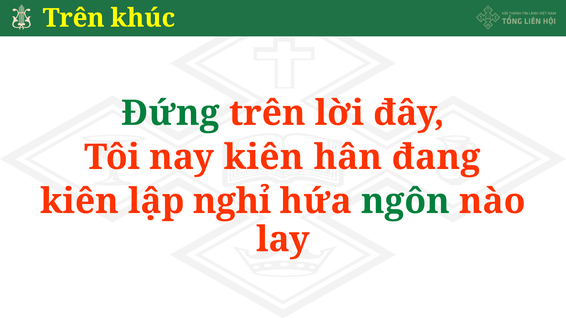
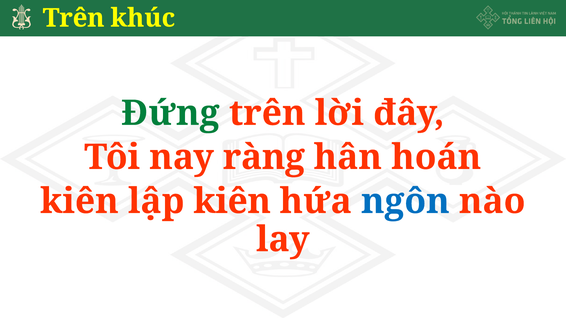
nay kiên: kiên -> ràng
đang: đang -> hoán
lập nghỉ: nghỉ -> kiên
ngôn colour: green -> blue
